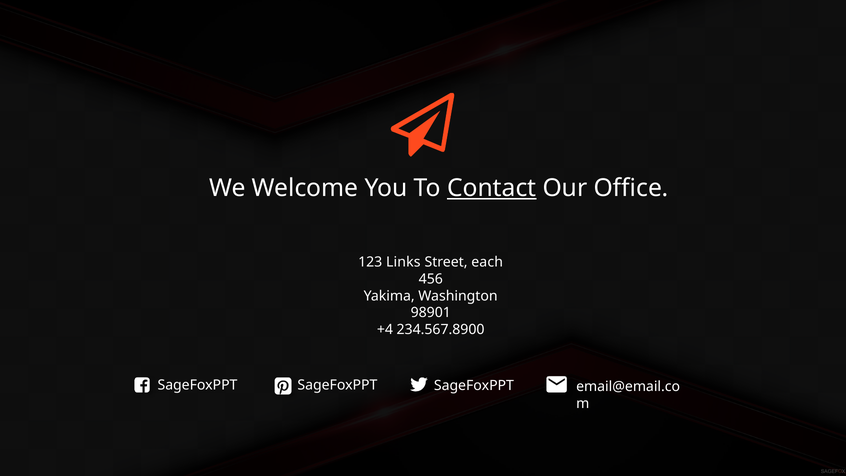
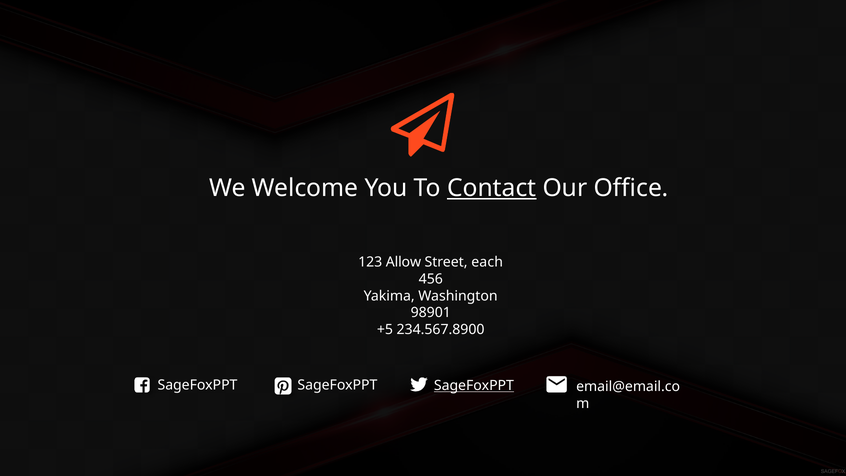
Links: Links -> Allow
+4: +4 -> +5
SageFoxPPT at (474, 386) underline: none -> present
